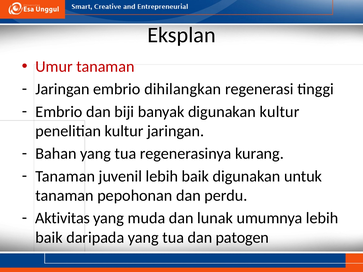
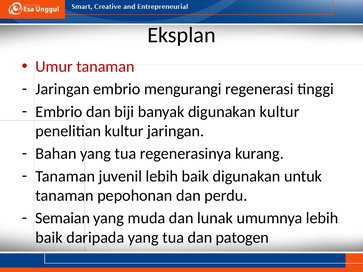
dihilangkan: dihilangkan -> mengurangi
Aktivitas: Aktivitas -> Semaian
